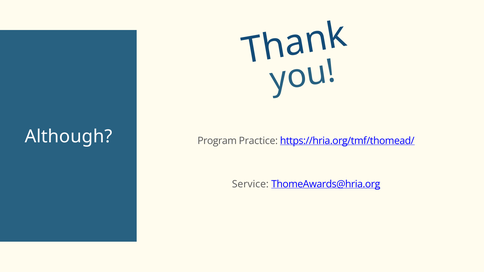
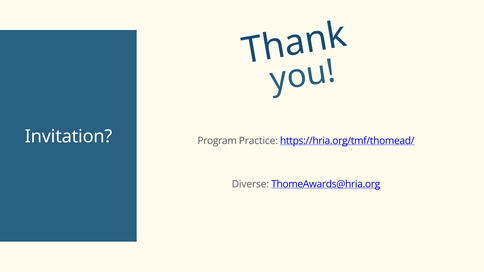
Although: Although -> Invitation
Service: Service -> Diverse
